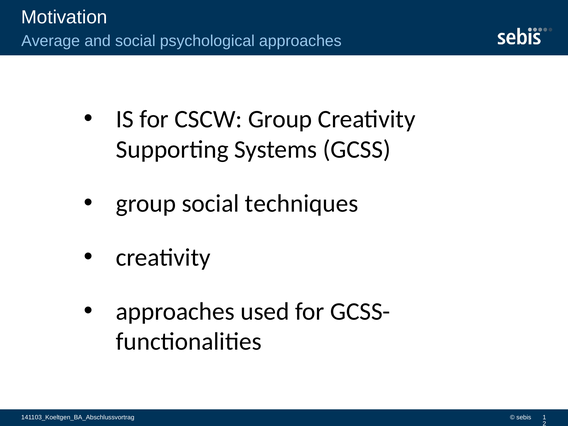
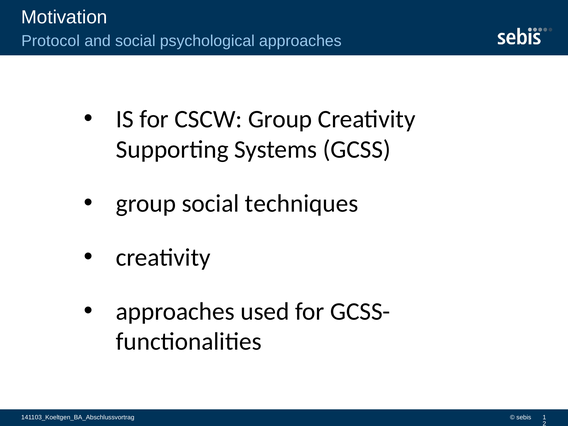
Average: Average -> Protocol
